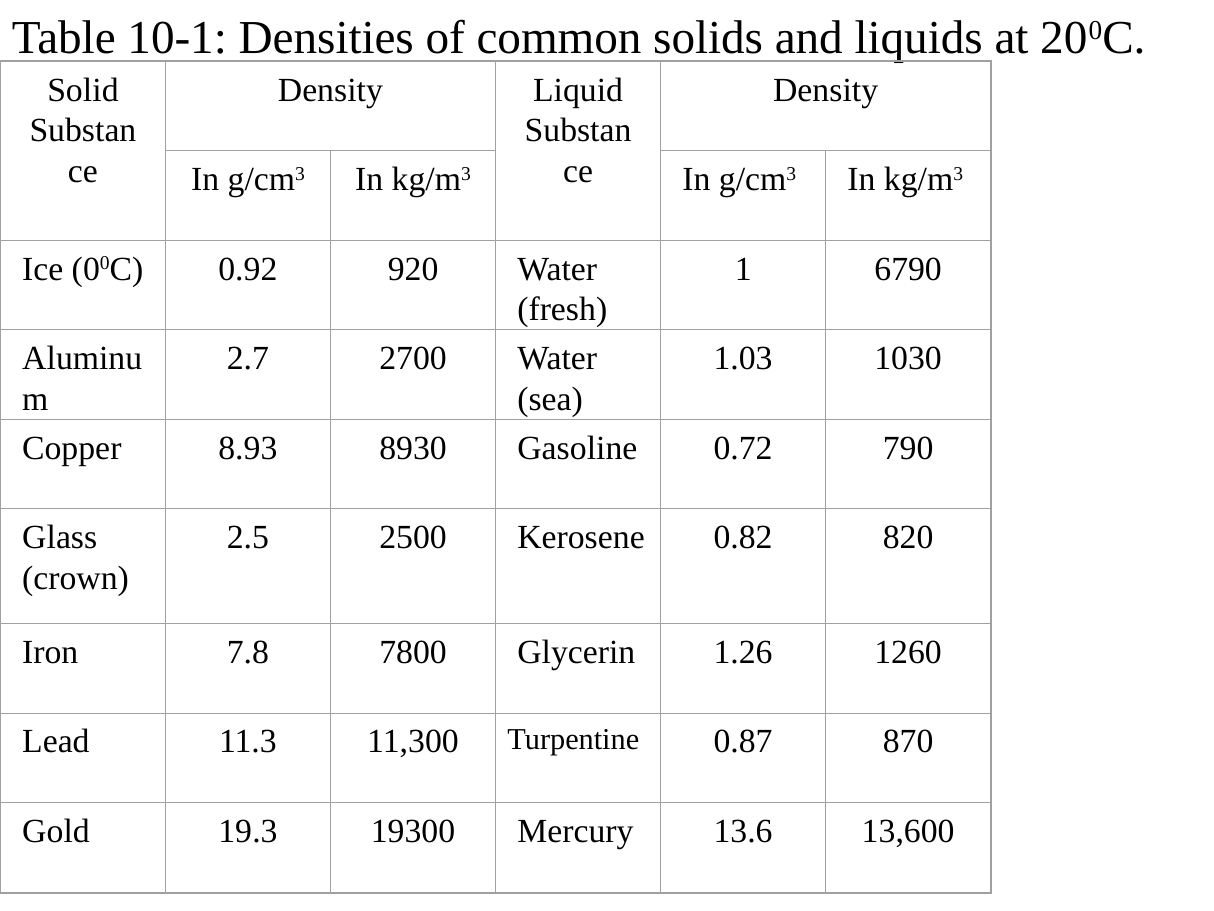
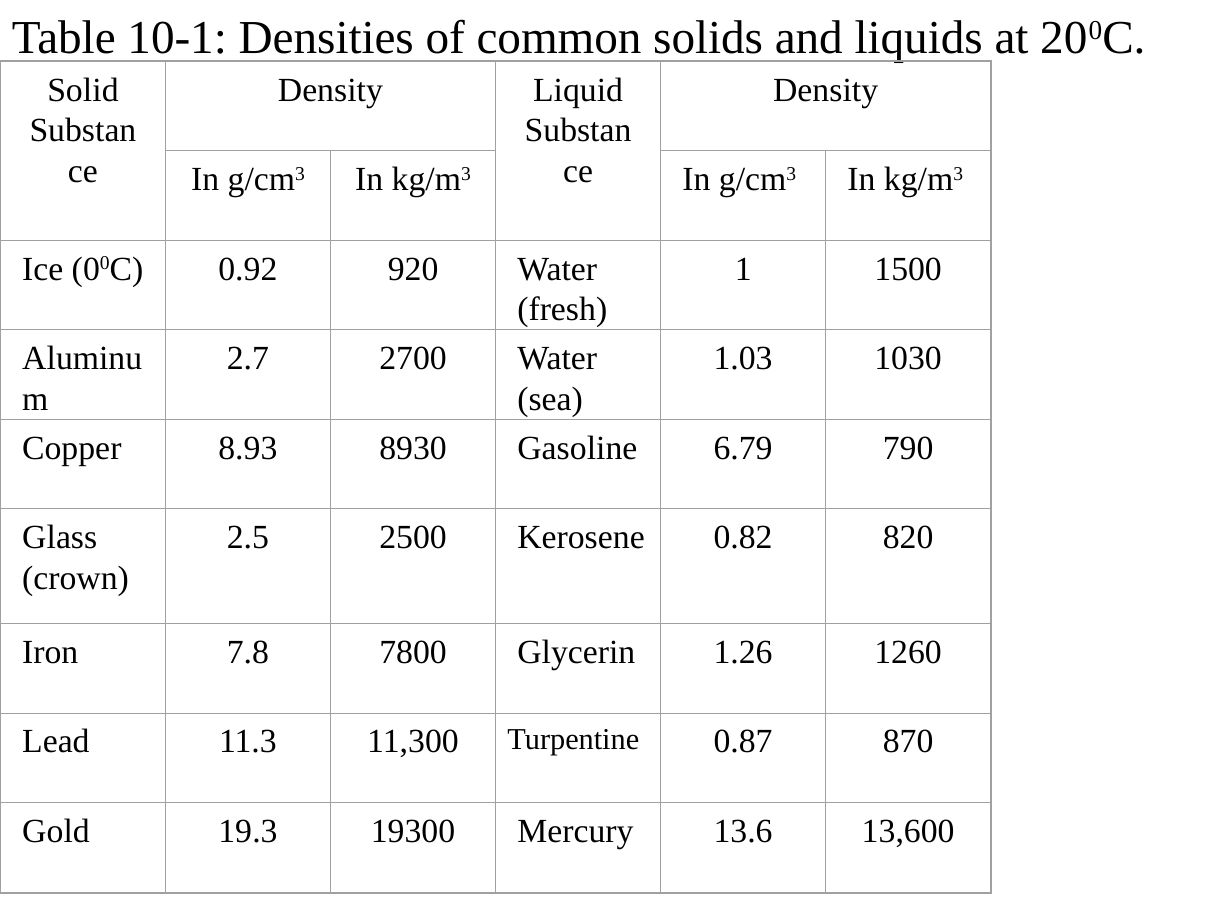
6790: 6790 -> 1500
0.72: 0.72 -> 6.79
